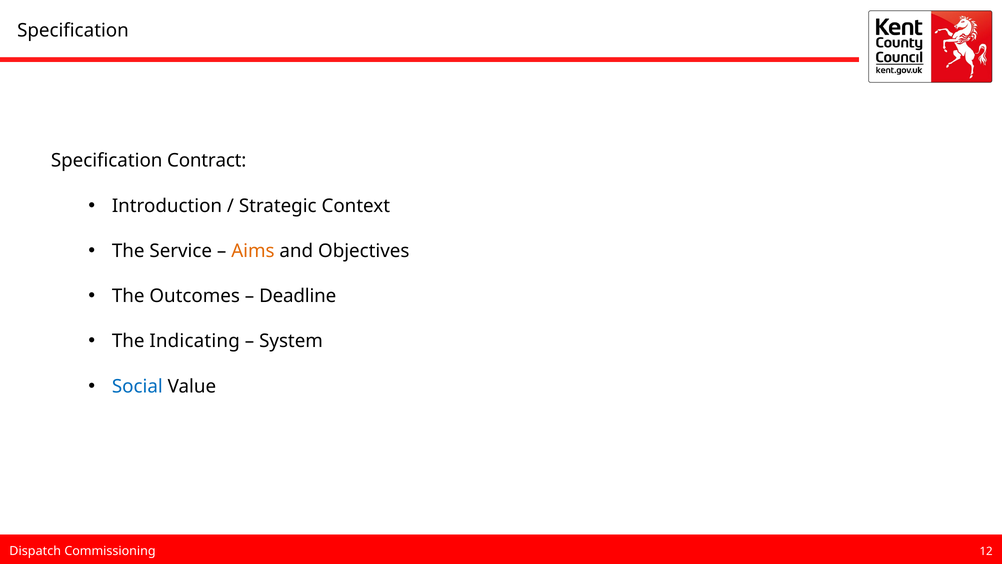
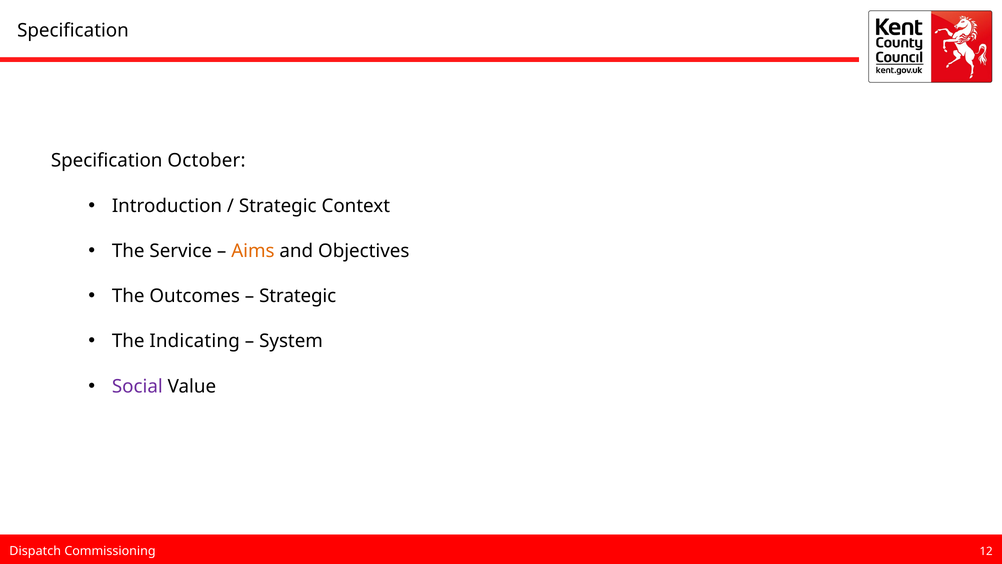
Contract: Contract -> October
Deadline at (298, 296): Deadline -> Strategic
Social colour: blue -> purple
